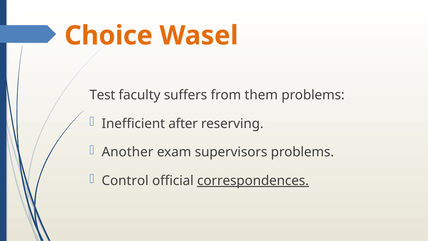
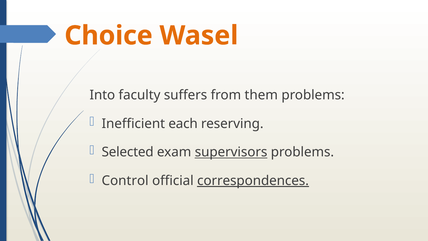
Test: Test -> Into
after: after -> each
Another: Another -> Selected
supervisors underline: none -> present
